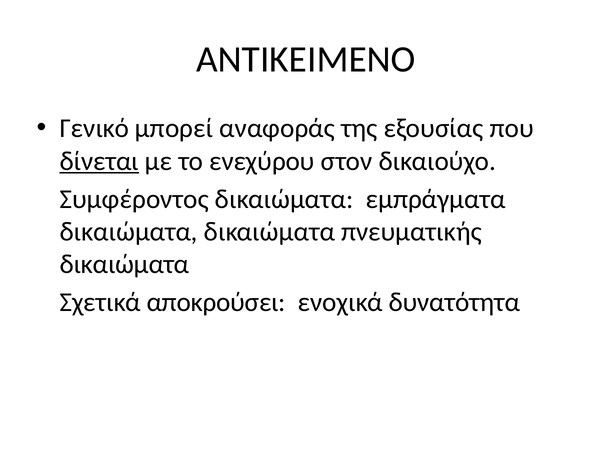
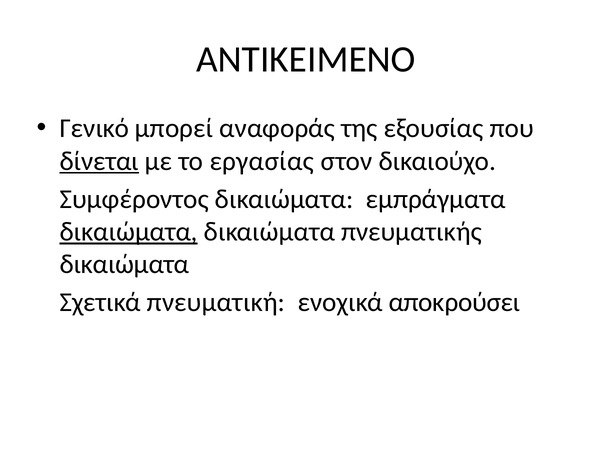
ενεχύρου: ενεχύρου -> εργασίας
δικαιώματα at (129, 232) underline: none -> present
αποκρούσει: αποκρούσει -> πνευματική
δυνατότητα: δυνατότητα -> αποκρούσει
